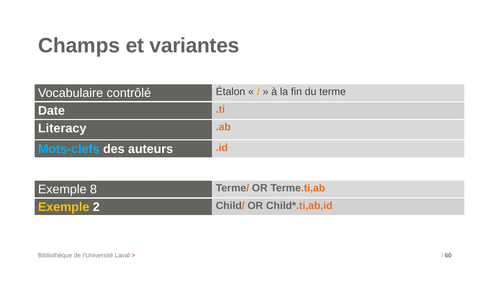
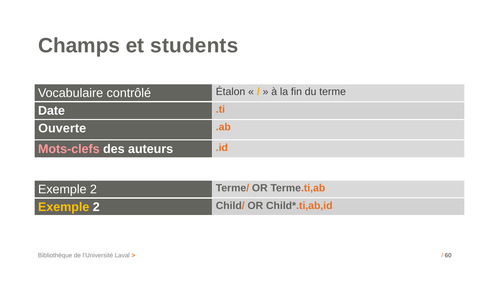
variantes: variantes -> students
Literacy: Literacy -> Ouverte
Mots-clefs colour: light blue -> pink
8 at (93, 189): 8 -> 2
